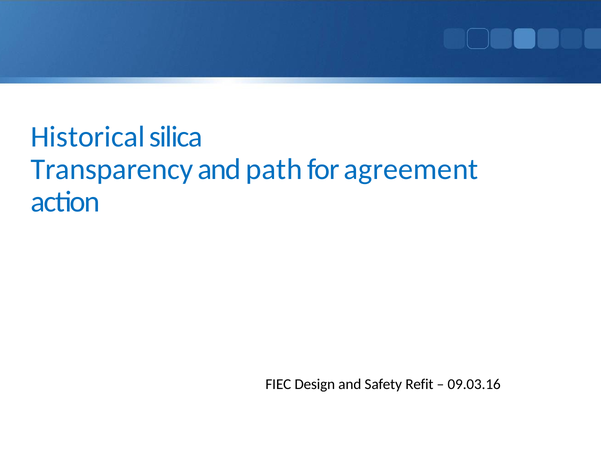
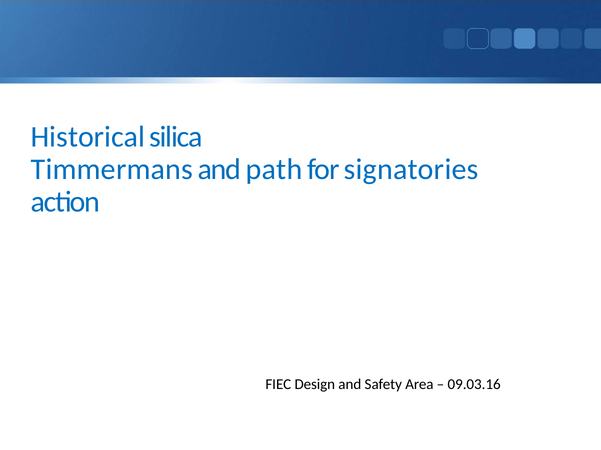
Transparency: Transparency -> Timmermans
agreement: agreement -> signatories
Refit: Refit -> Area
